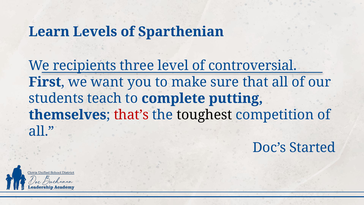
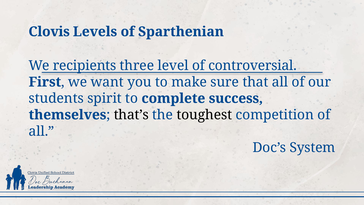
Learn: Learn -> Clovis
teach: teach -> spirit
putting: putting -> success
that’s colour: red -> black
Started: Started -> System
